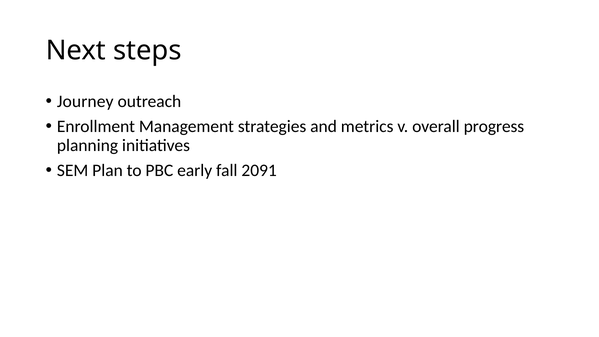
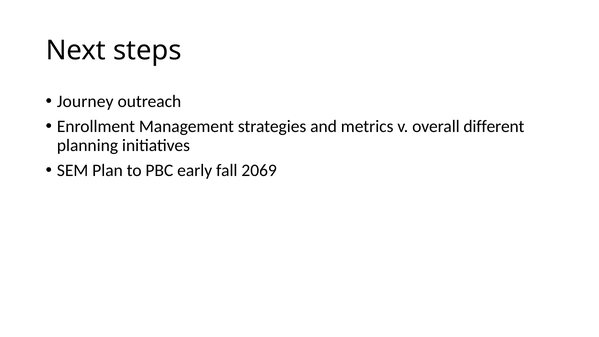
progress: progress -> different
2091: 2091 -> 2069
